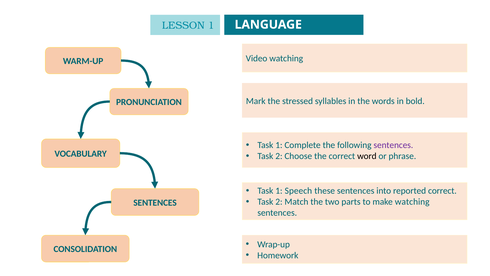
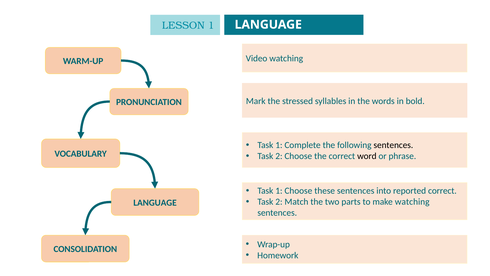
sentences at (393, 145) colour: purple -> black
1 Speech: Speech -> Choose
SENTENCES at (155, 202): SENTENCES -> LANGUAGE
